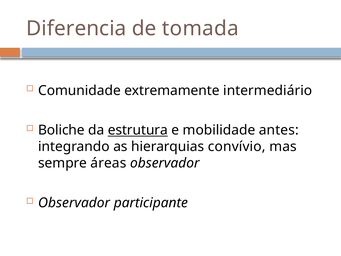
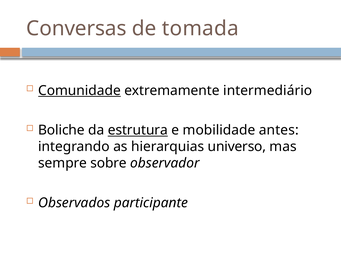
Diferencia: Diferencia -> Conversas
Comunidade underline: none -> present
convívio: convívio -> universo
áreas: áreas -> sobre
Observador at (74, 203): Observador -> Observados
